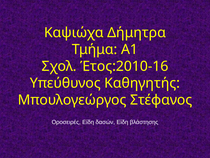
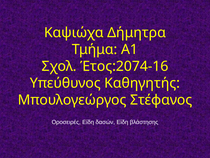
Έτος:2010-16: Έτος:2010-16 -> Έτος:2074-16
